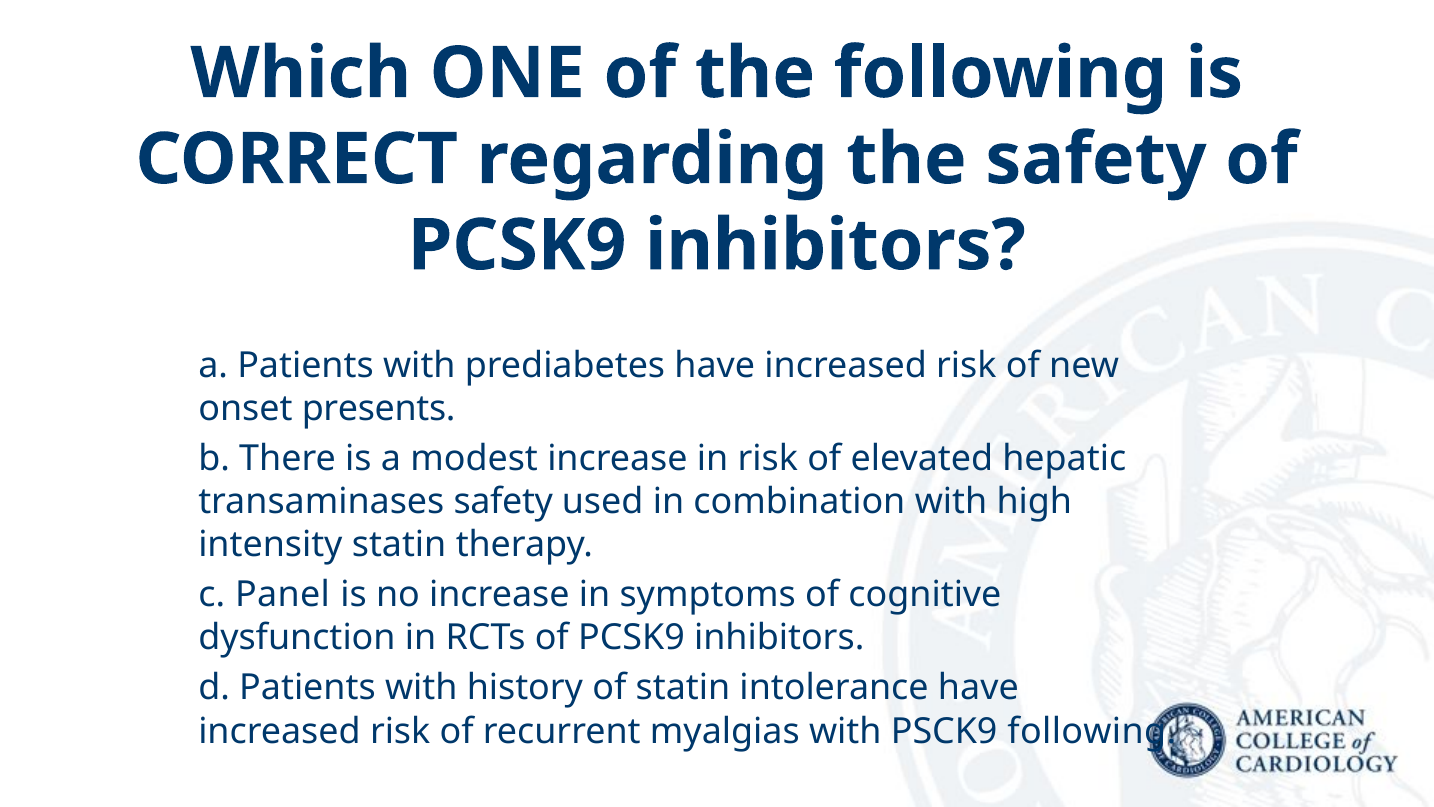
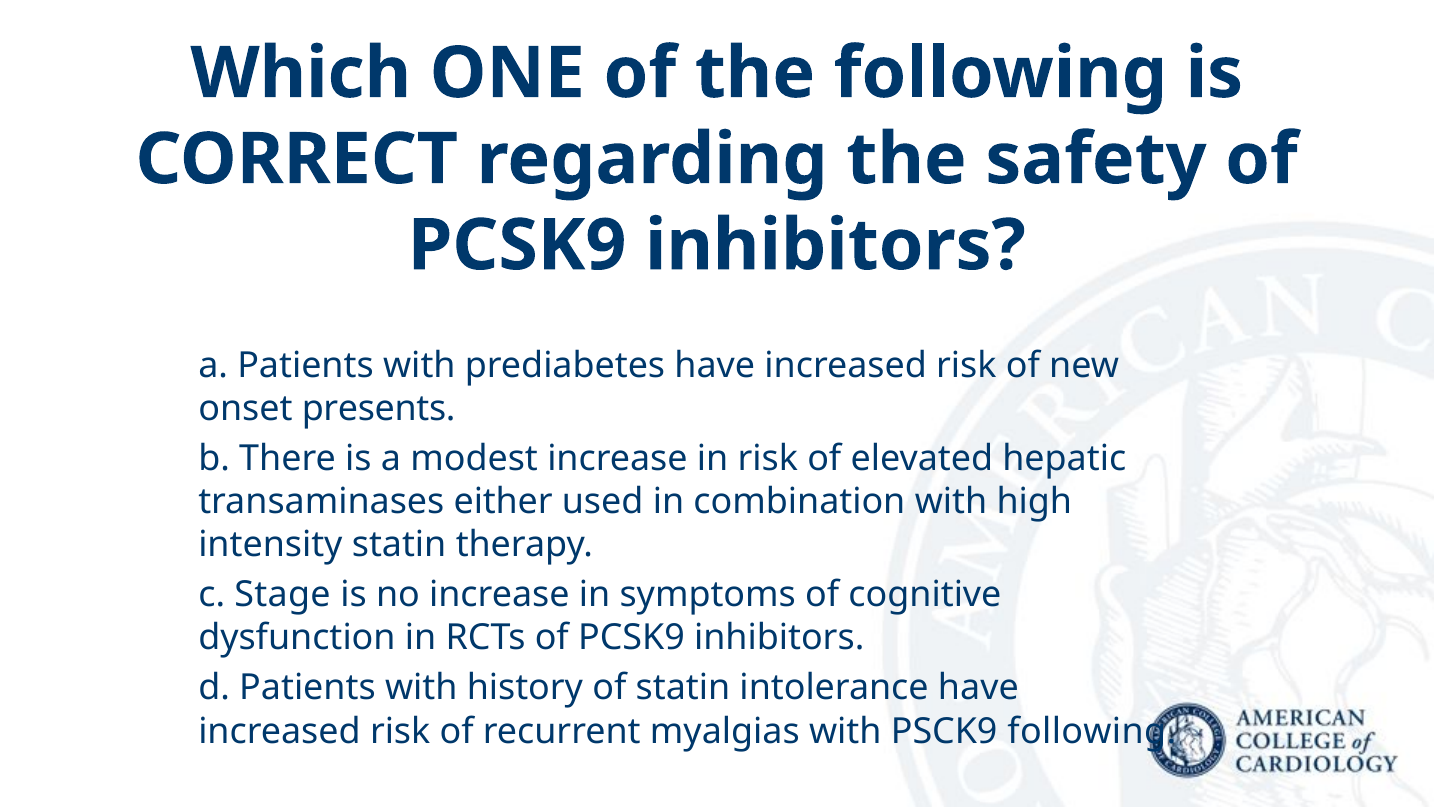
transaminases safety: safety -> either
Panel: Panel -> Stage
